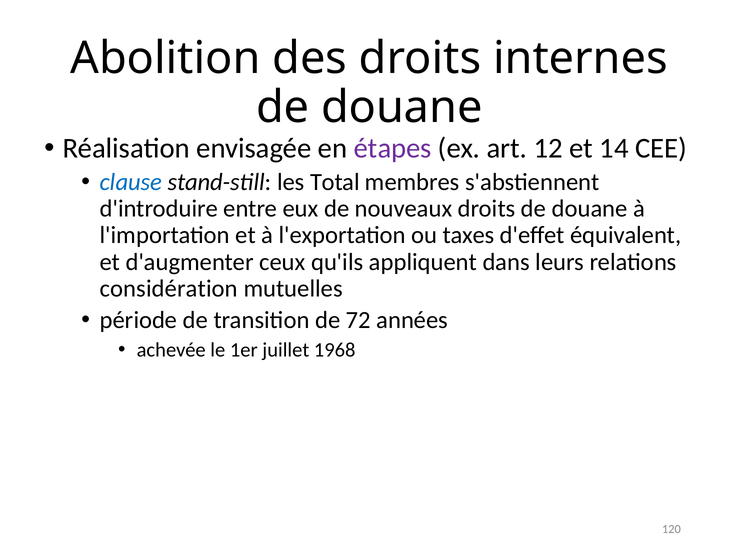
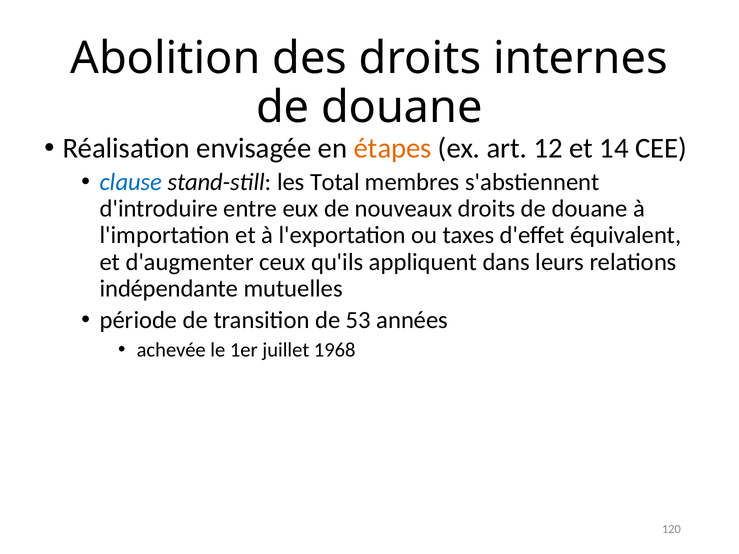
étapes colour: purple -> orange
considération: considération -> indépendante
72: 72 -> 53
